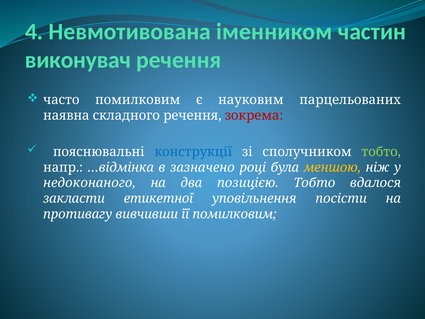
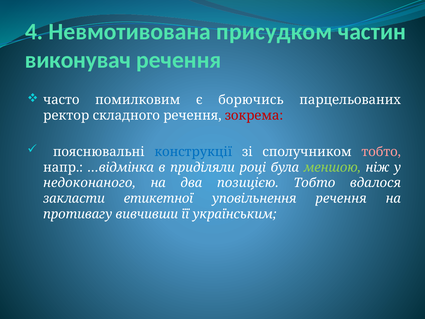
іменником: іменником -> присудком
науковим: науковим -> борючись
наявна: наявна -> ректор
тобто at (381, 152) colour: light green -> pink
зазначено: зазначено -> приділяли
меншою colour: yellow -> light green
уповільнення посісти: посісти -> речення
її помилковим: помилковим -> українським
